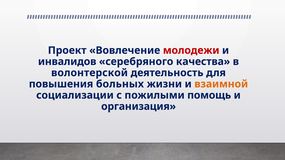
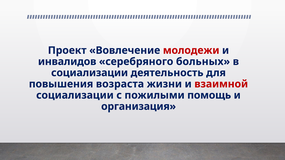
качества: качества -> больных
волонтерской at (89, 73): волонтерской -> социализации
больных: больных -> возраста
взаимной colour: orange -> red
